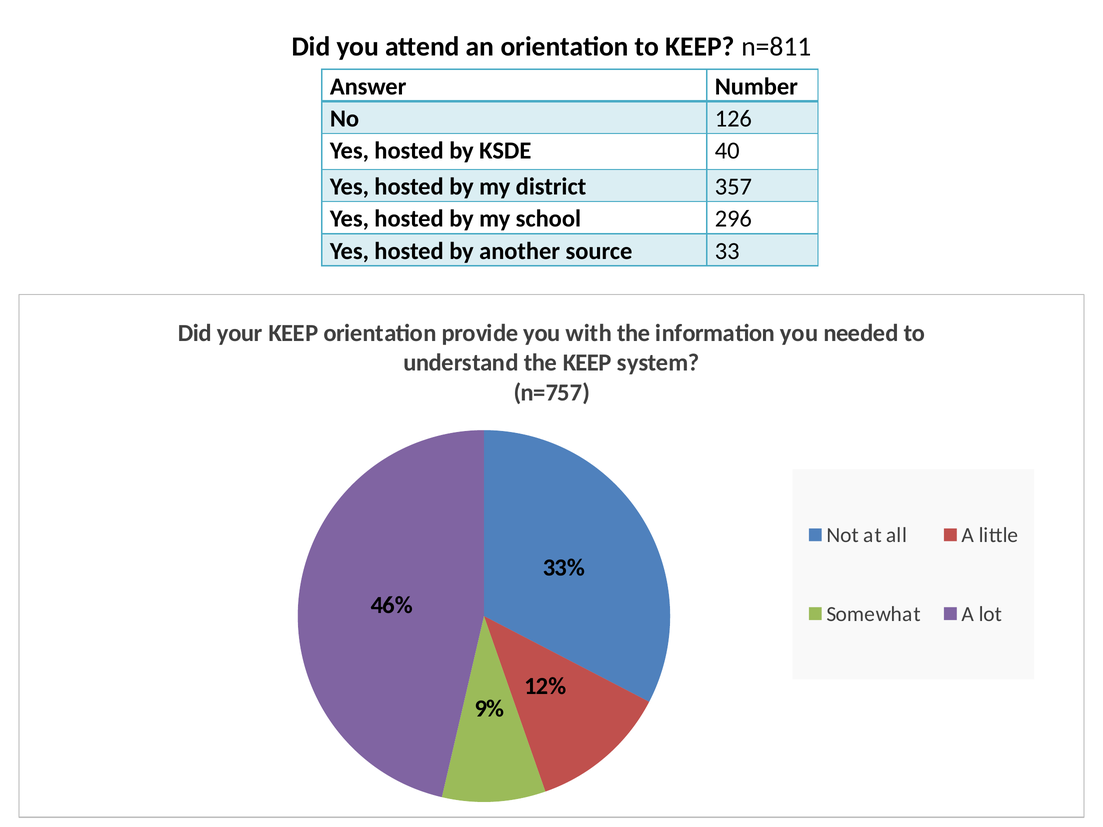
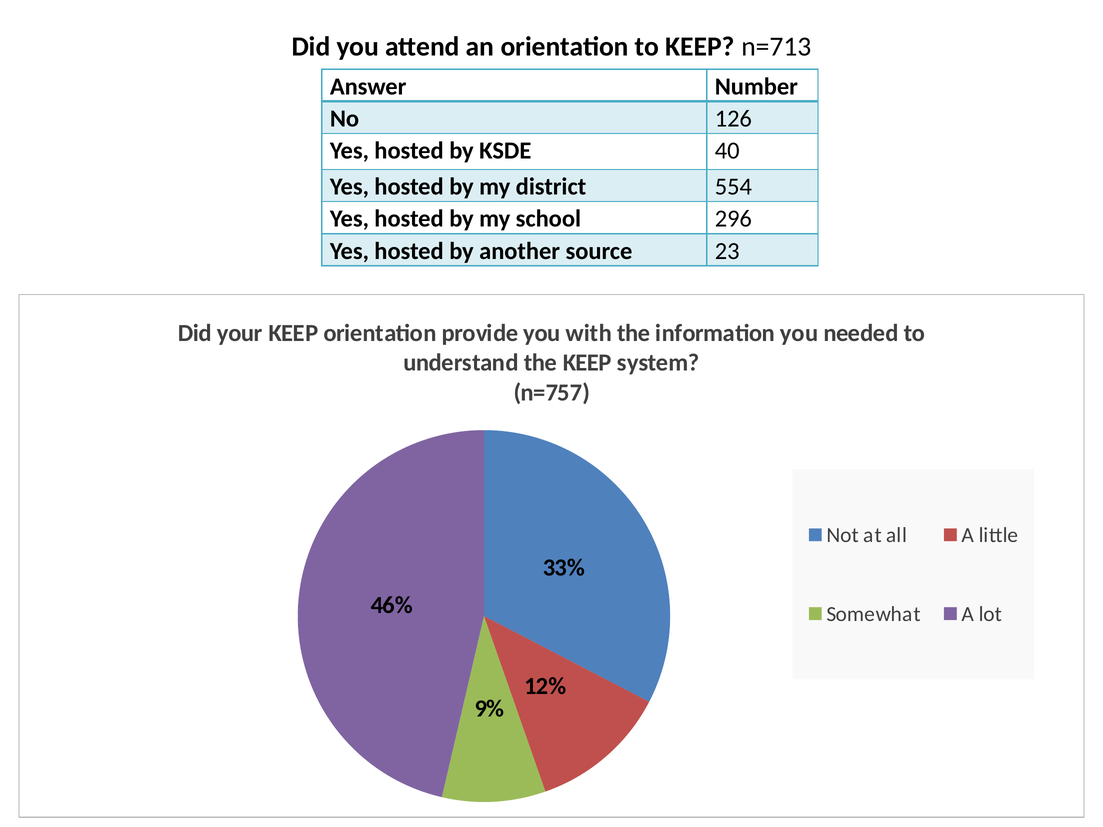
n=811: n=811 -> n=713
357: 357 -> 554
33: 33 -> 23
